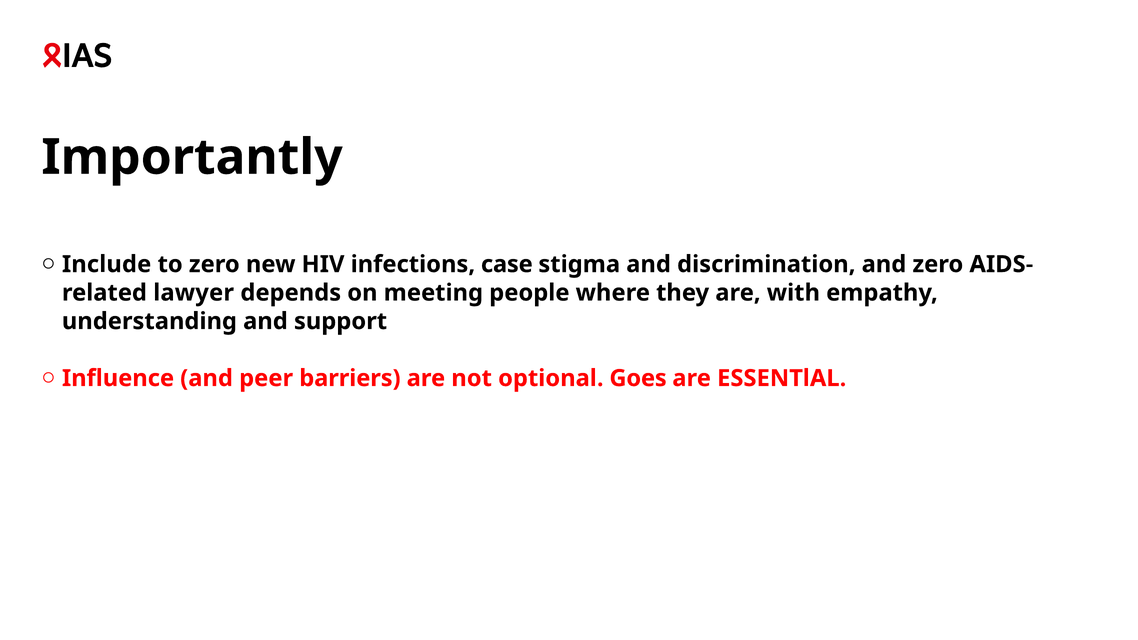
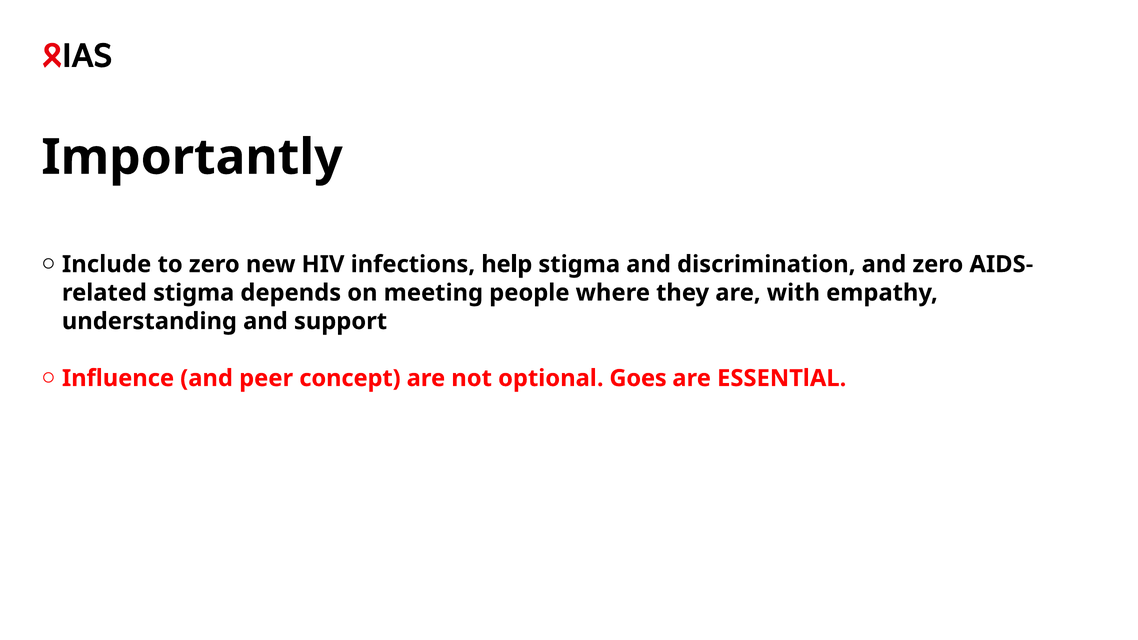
case: case -> help
lawyer at (194, 293): lawyer -> stigma
barriers: barriers -> concept
